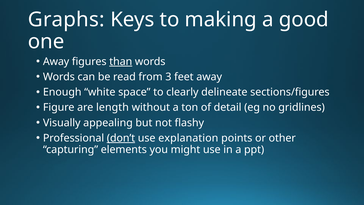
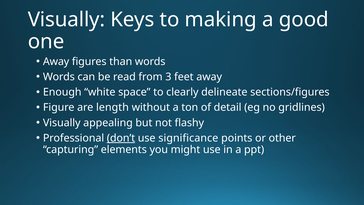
Graphs at (66, 20): Graphs -> Visually
than underline: present -> none
explanation: explanation -> significance
